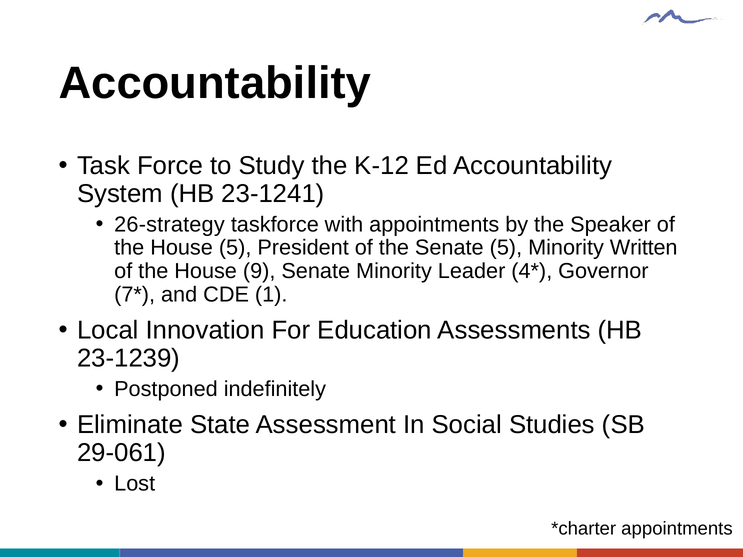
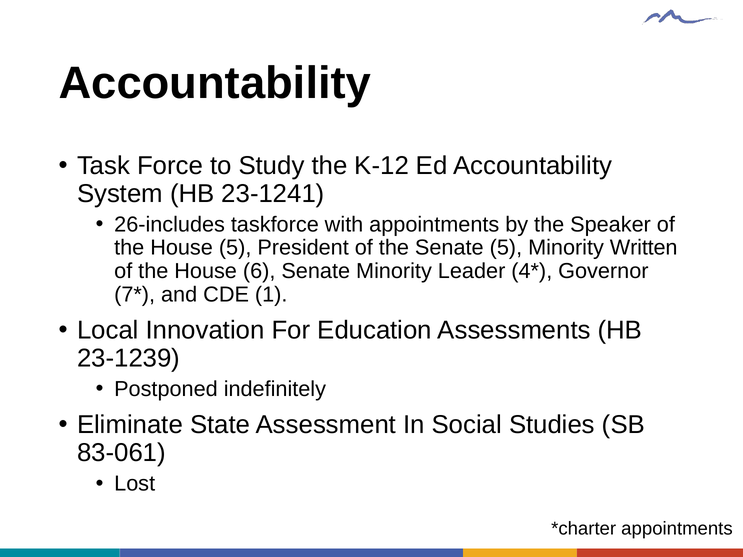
26-strategy: 26-strategy -> 26-includes
9: 9 -> 6
29-061: 29-061 -> 83-061
